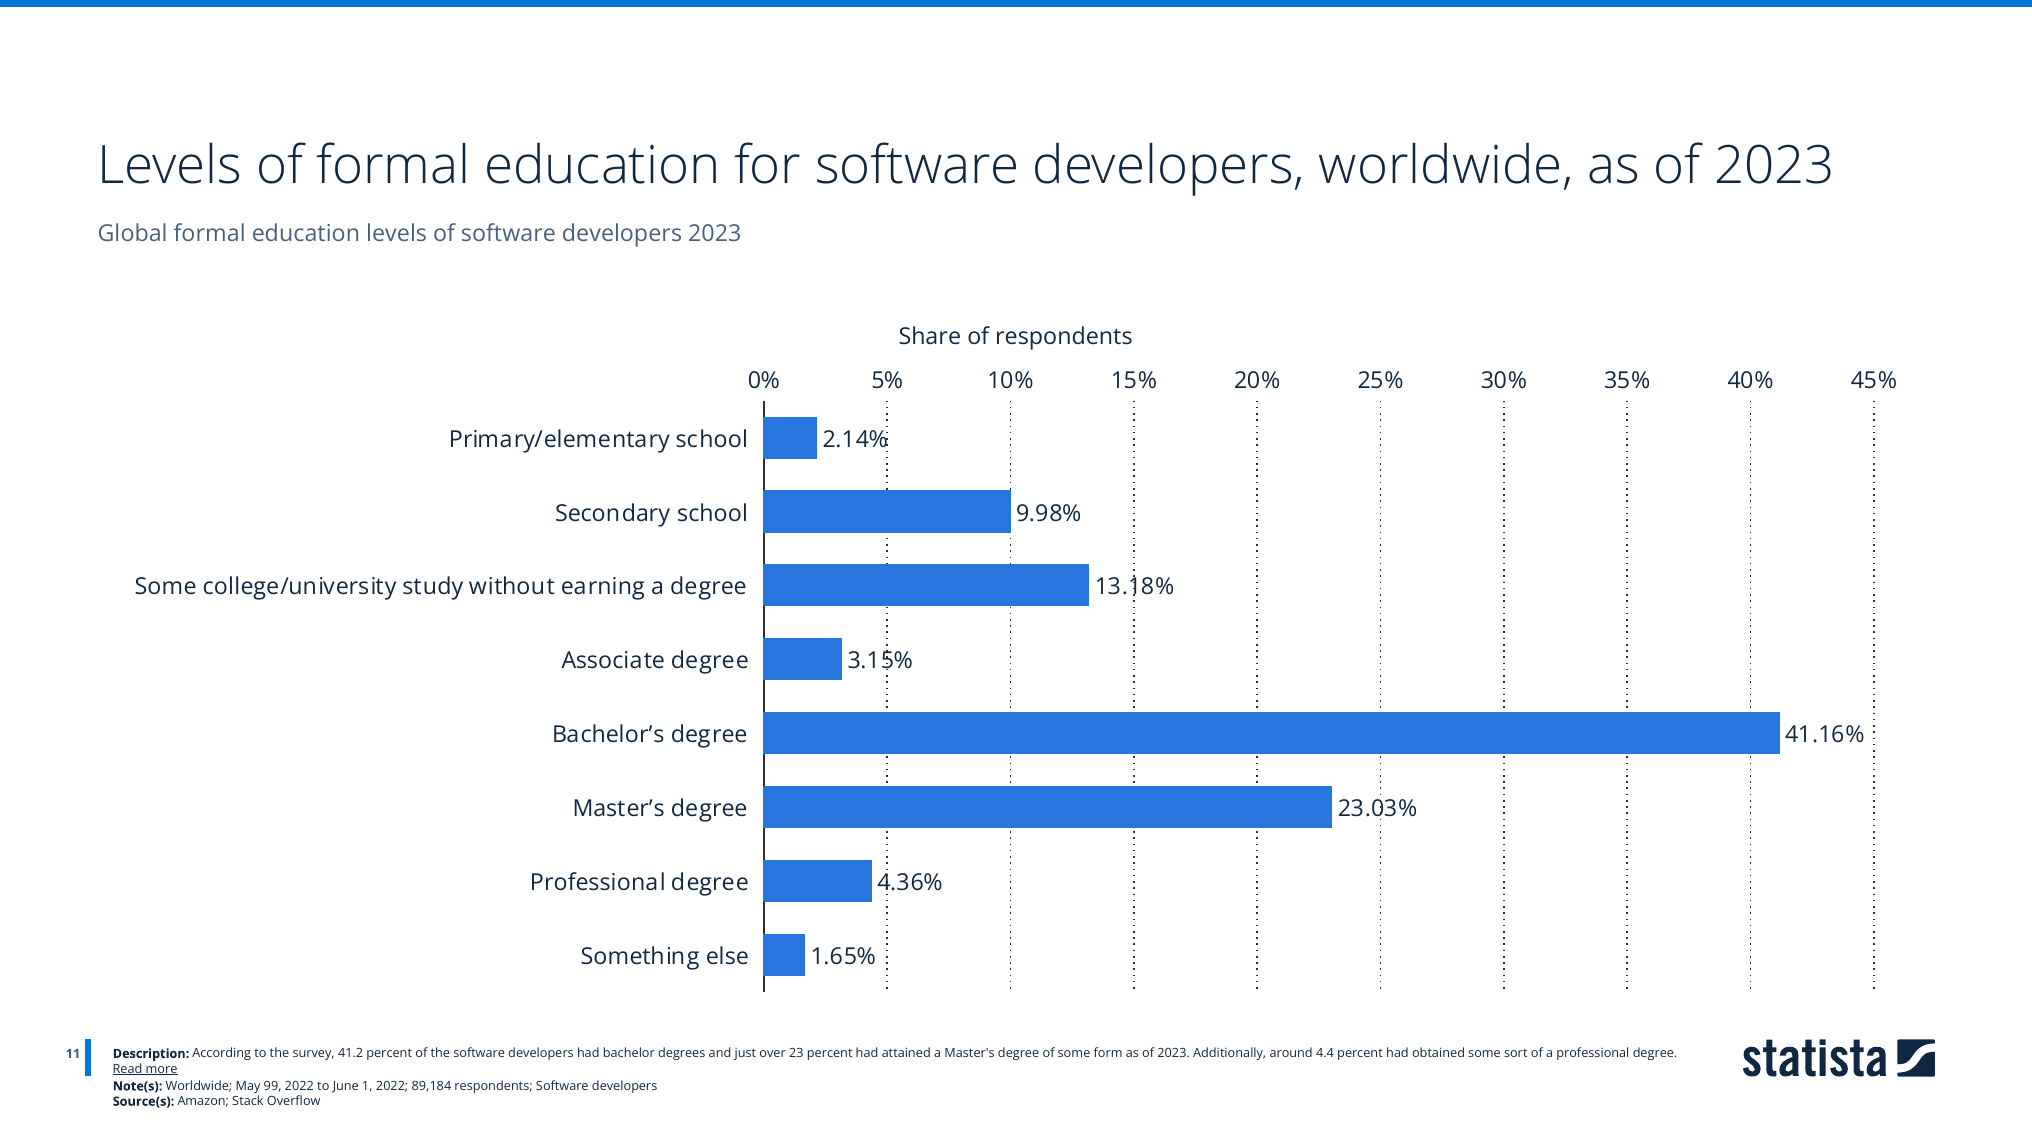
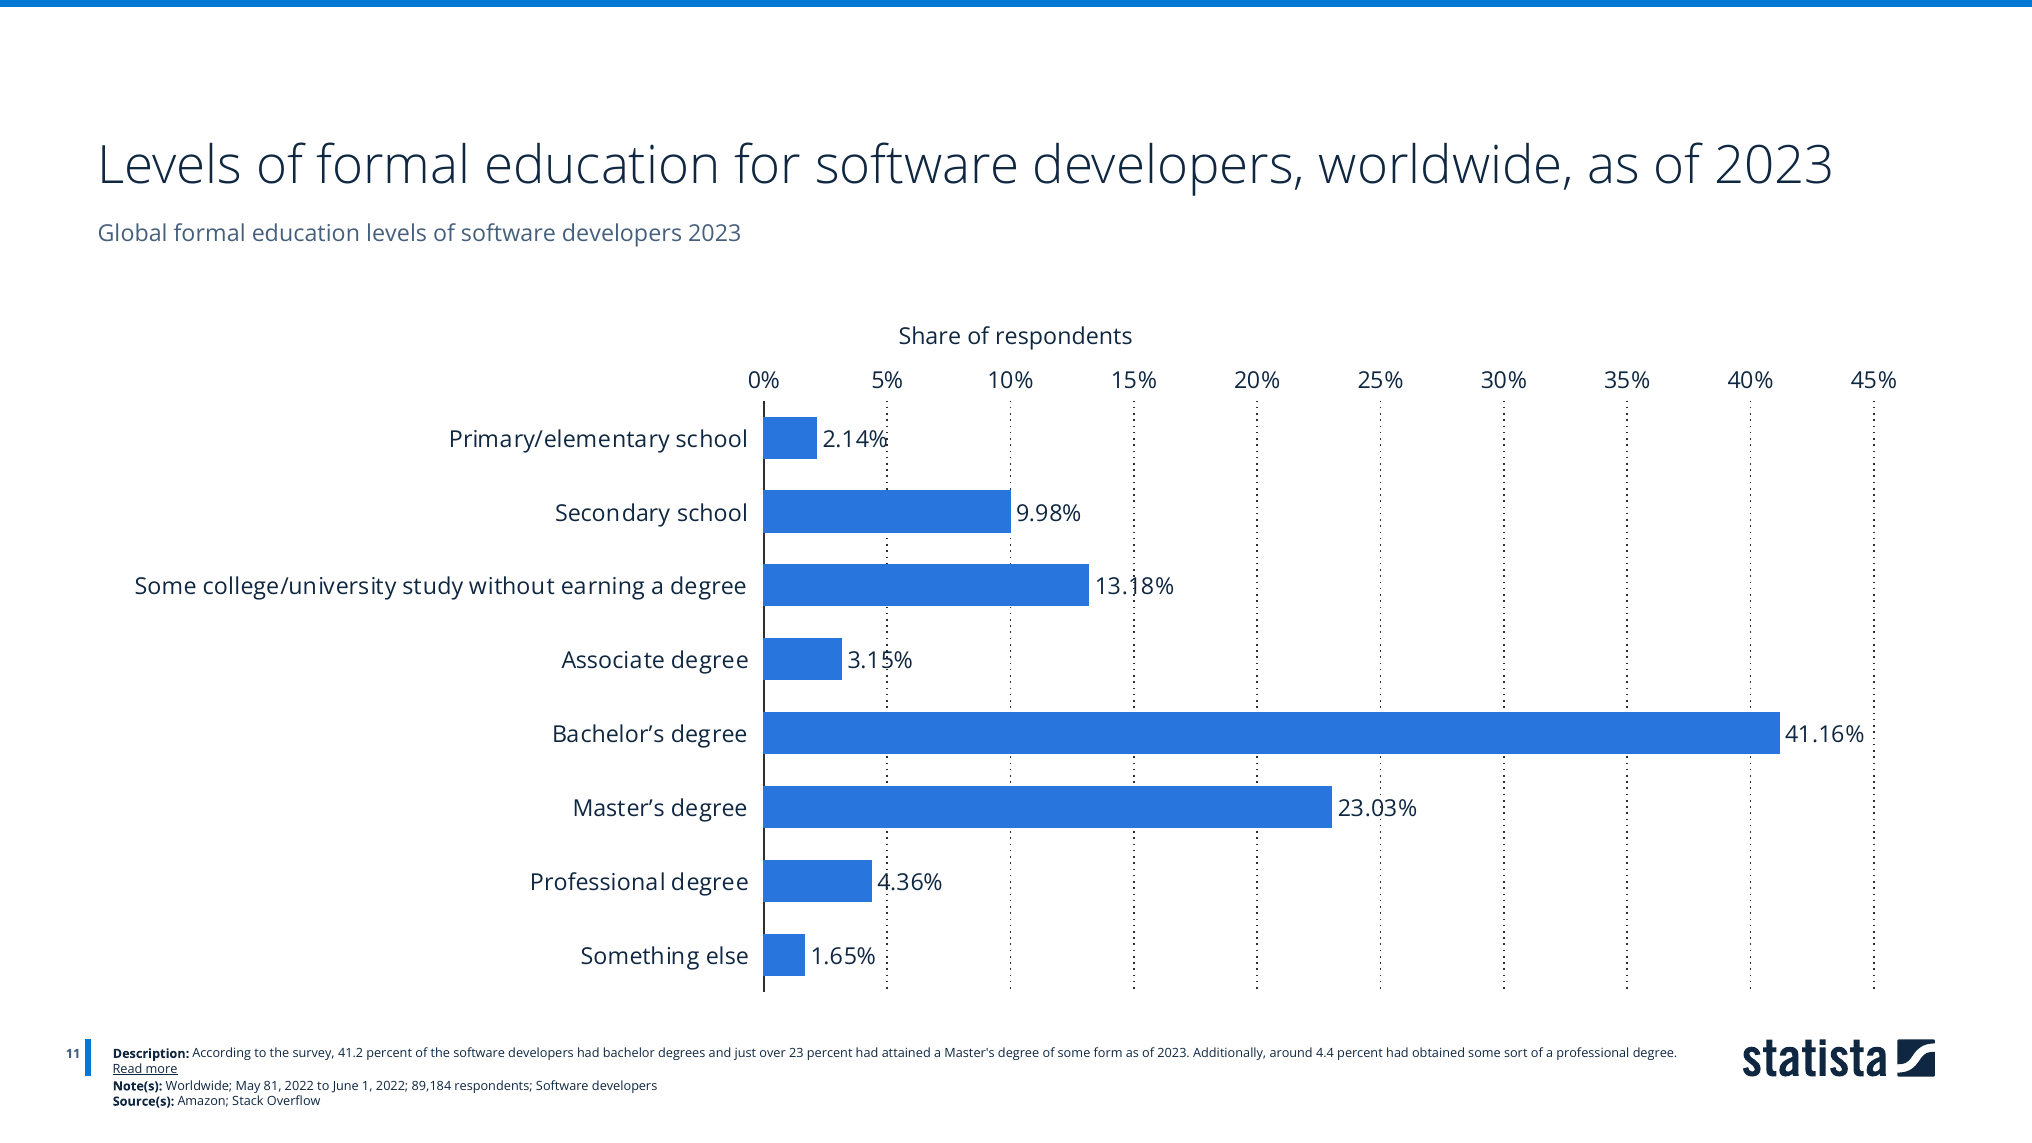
99: 99 -> 81
